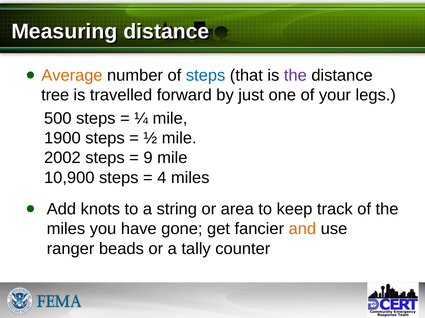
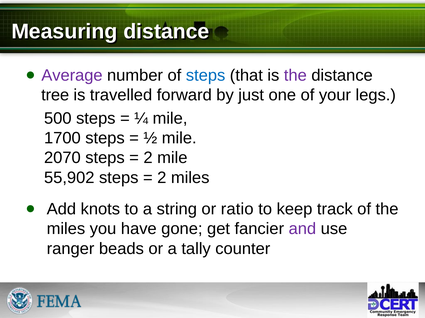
Average colour: orange -> purple
1900: 1900 -> 1700
2002: 2002 -> 2070
9 at (148, 158): 9 -> 2
10,900: 10,900 -> 55,902
4 at (162, 178): 4 -> 2
area: area -> ratio
and colour: orange -> purple
